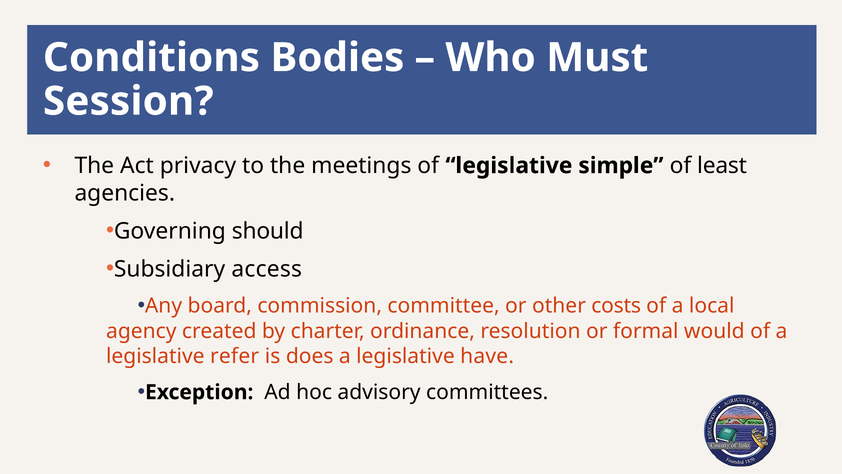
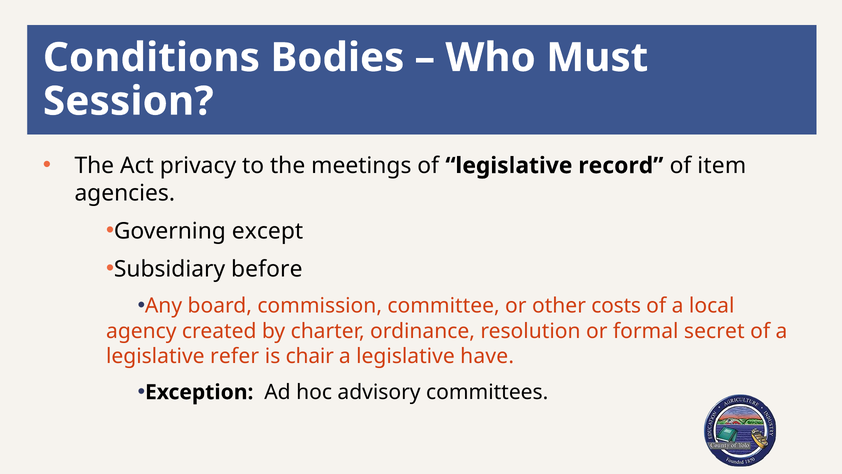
simple: simple -> record
least: least -> item
should: should -> except
access: access -> before
would: would -> secret
does: does -> chair
